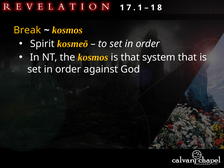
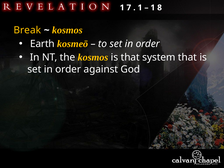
Spirit: Spirit -> Earth
